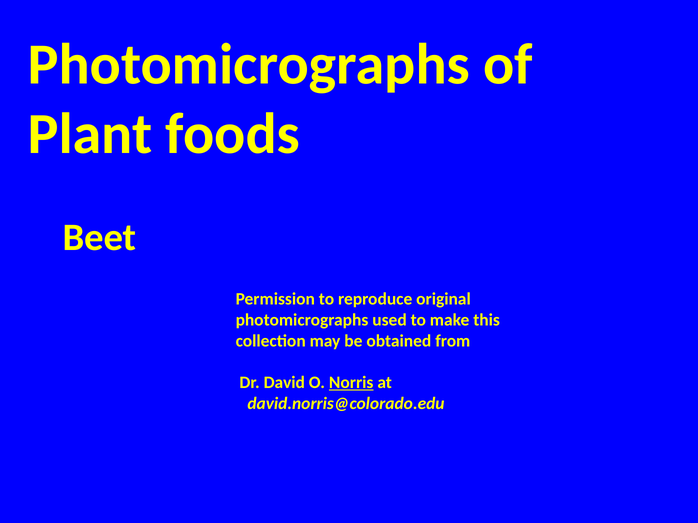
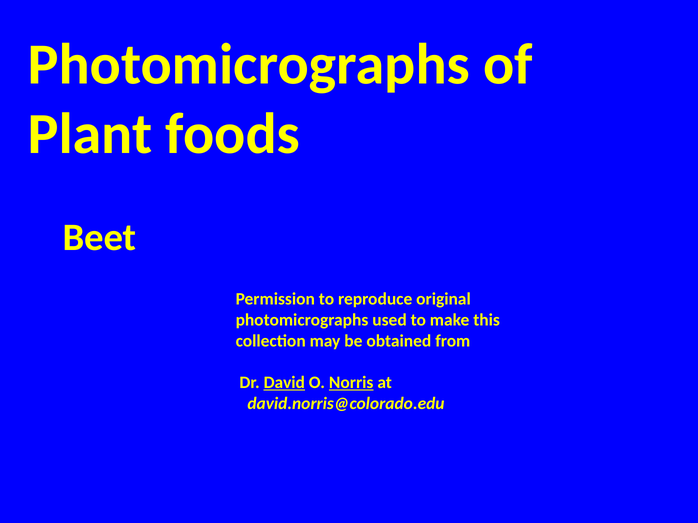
David underline: none -> present
